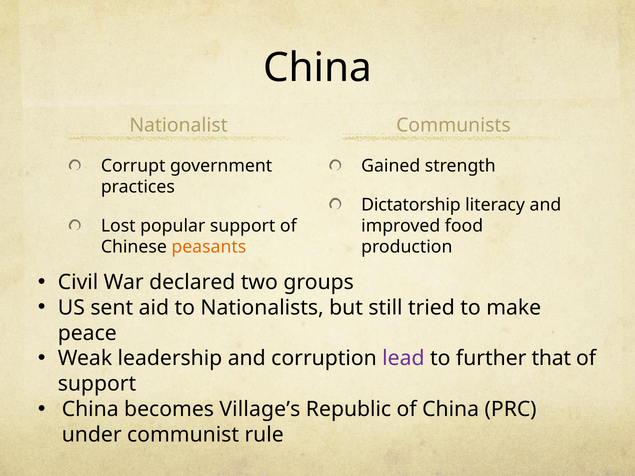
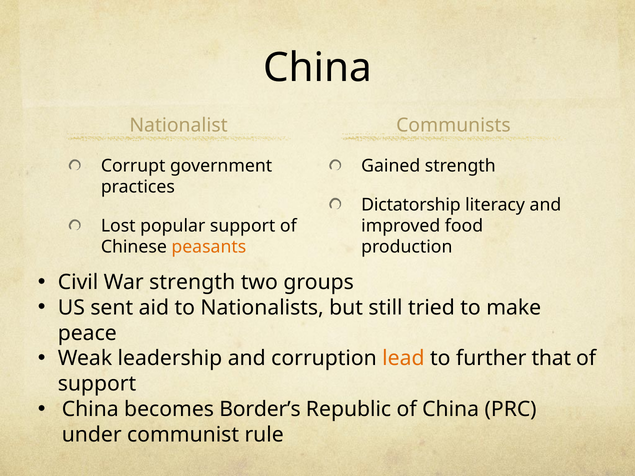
War declared: declared -> strength
lead colour: purple -> orange
Village’s: Village’s -> Border’s
